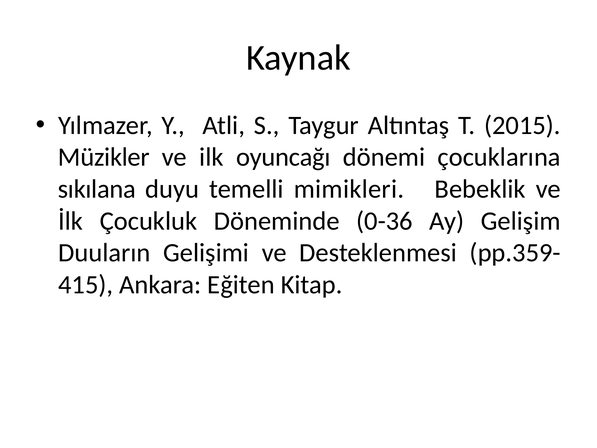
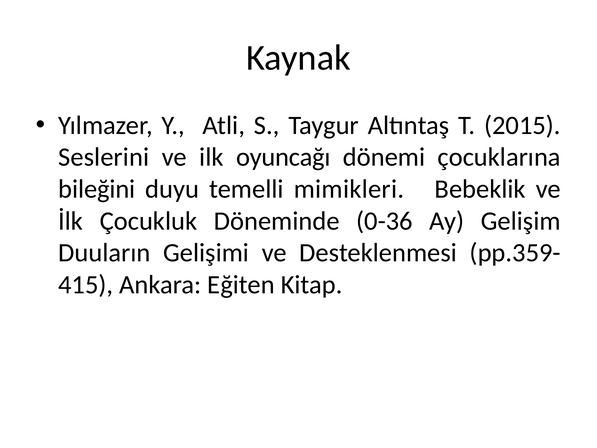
Müzikler: Müzikler -> Seslerini
sıkılana: sıkılana -> bileğini
